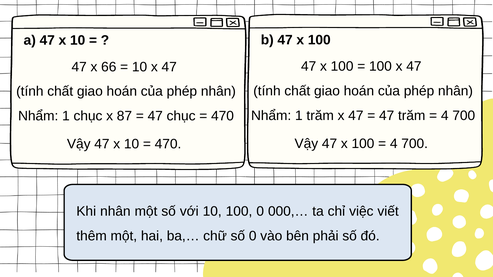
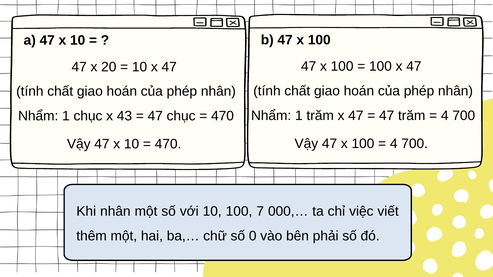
66: 66 -> 20
87: 87 -> 43
100 0: 0 -> 7
